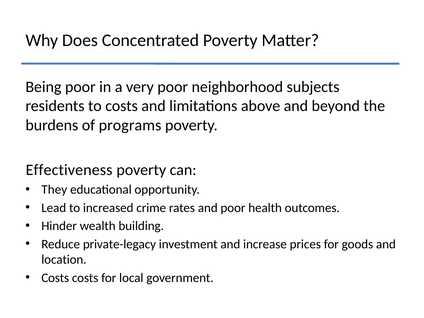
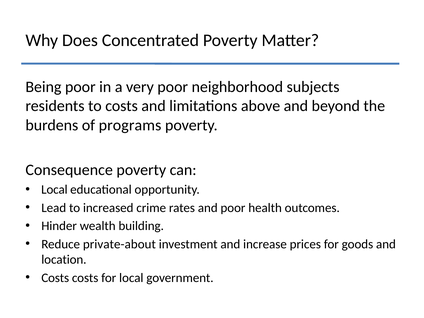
Effectiveness: Effectiveness -> Consequence
They at (54, 190): They -> Local
private-legacy: private-legacy -> private-about
